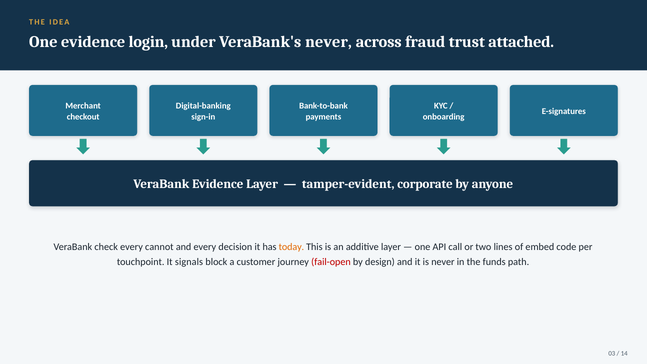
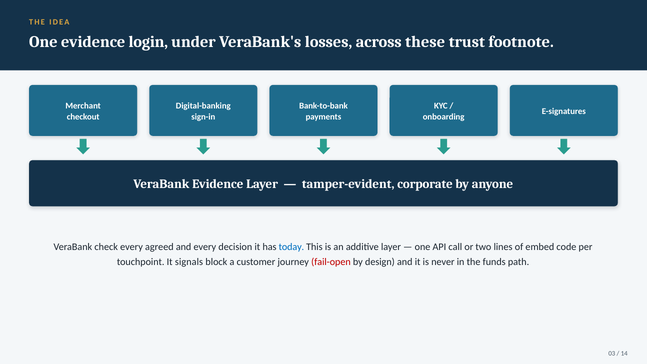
VeraBank's never: never -> losses
fraud: fraud -> these
attached: attached -> footnote
cannot: cannot -> agreed
today colour: orange -> blue
